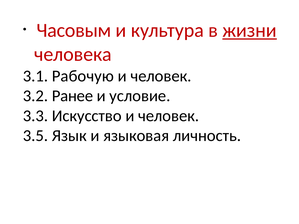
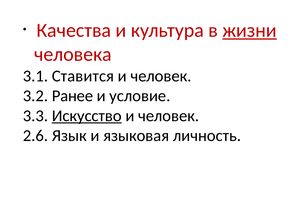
Часовым: Часовым -> Качества
Рабочую: Рабочую -> Ставится
Искусство underline: none -> present
3.5: 3.5 -> 2.6
